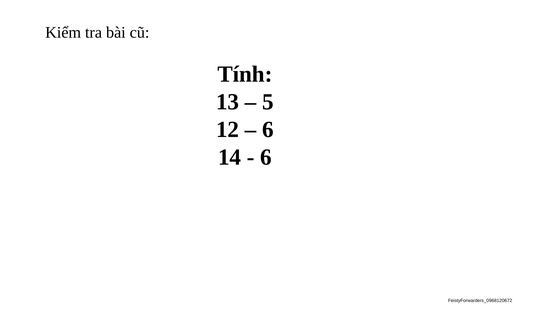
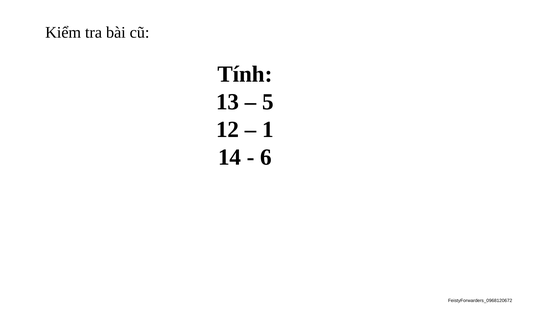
6 at (268, 129): 6 -> 1
